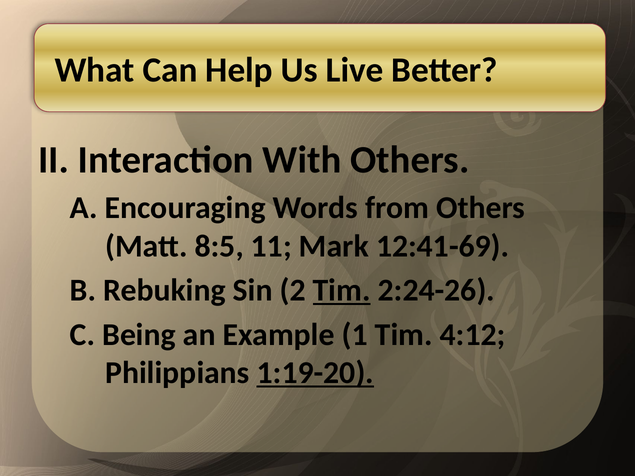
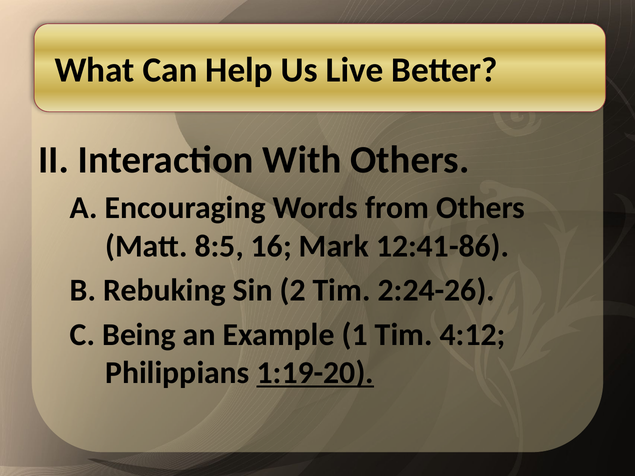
11: 11 -> 16
12:41-69: 12:41-69 -> 12:41-86
Tim at (342, 291) underline: present -> none
